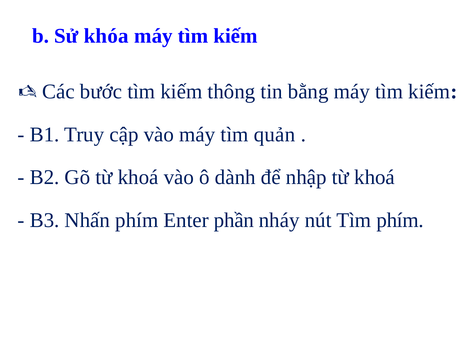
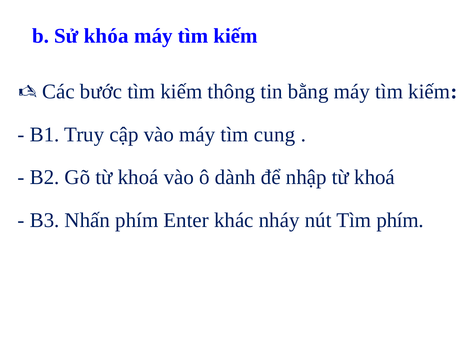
quản: quản -> cung
phần: phần -> khác
